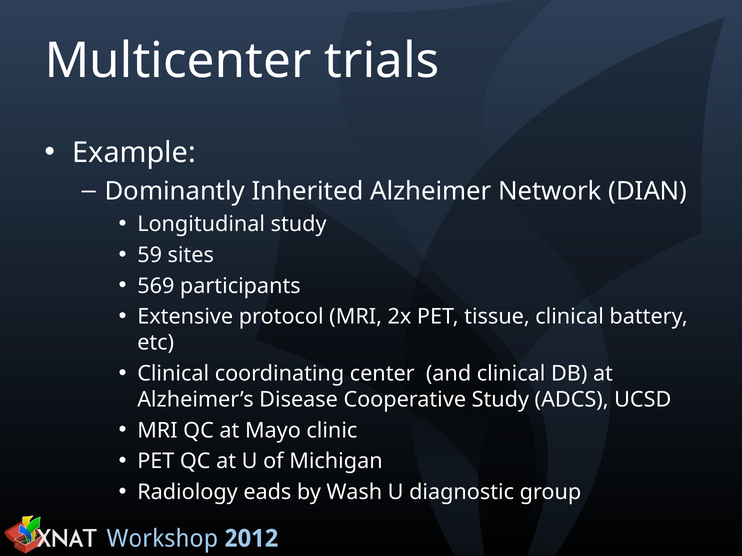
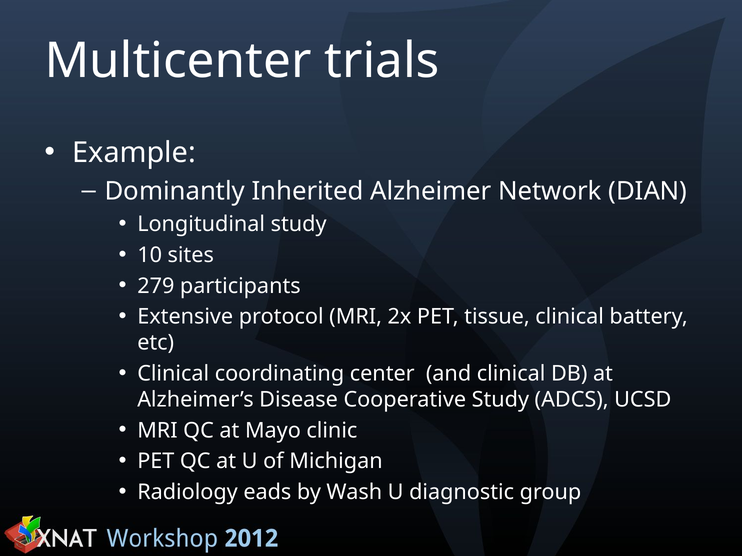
59: 59 -> 10
569: 569 -> 279
